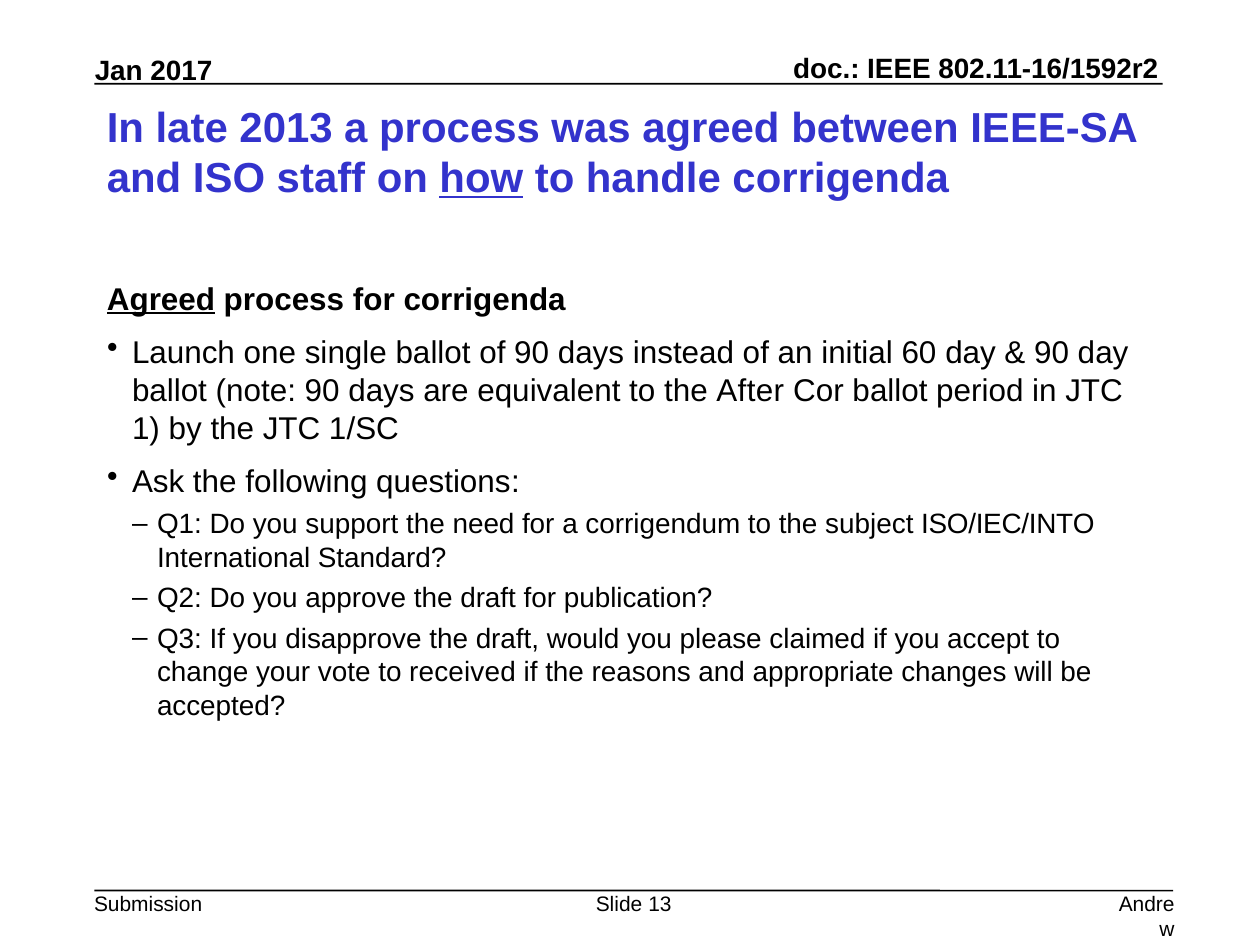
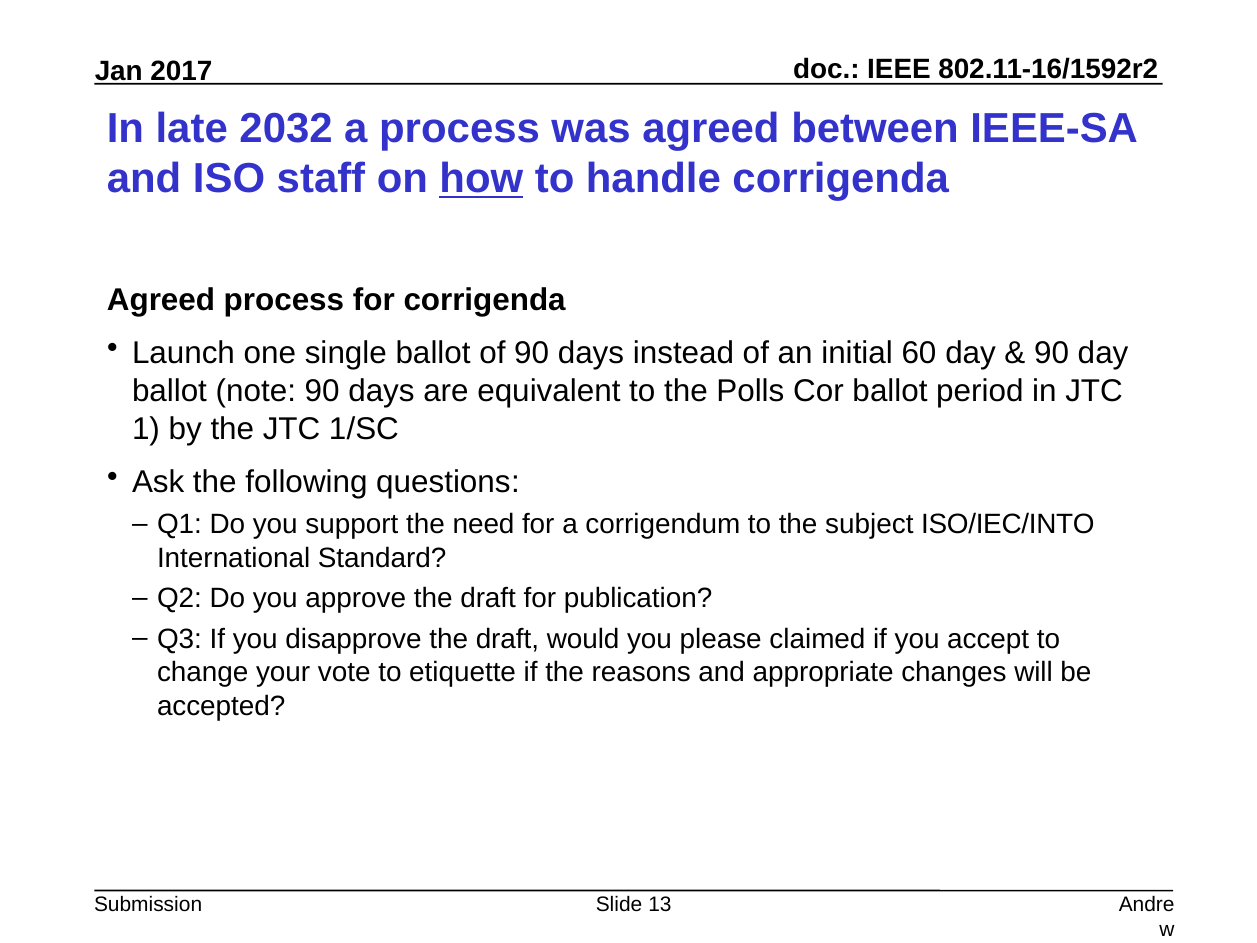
2013: 2013 -> 2032
Agreed at (161, 300) underline: present -> none
After: After -> Polls
received: received -> etiquette
